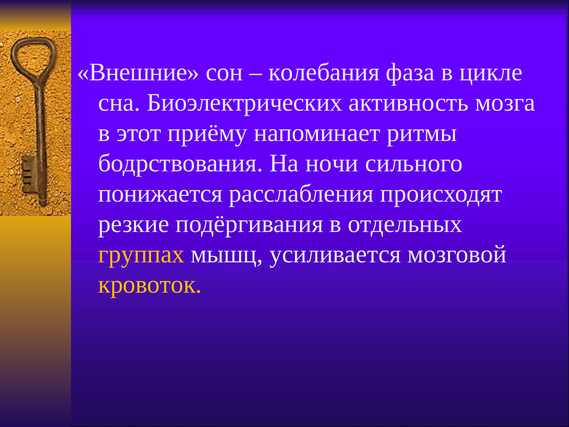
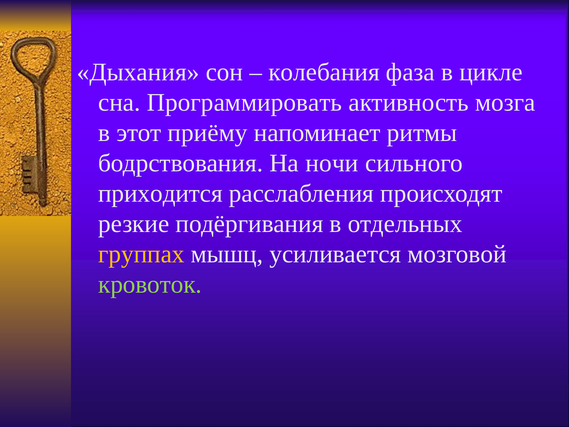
Внешние: Внешние -> Дыхания
Биоэлектрических: Биоэлектрических -> Программировать
понижается: понижается -> приходится
кровоток colour: yellow -> light green
